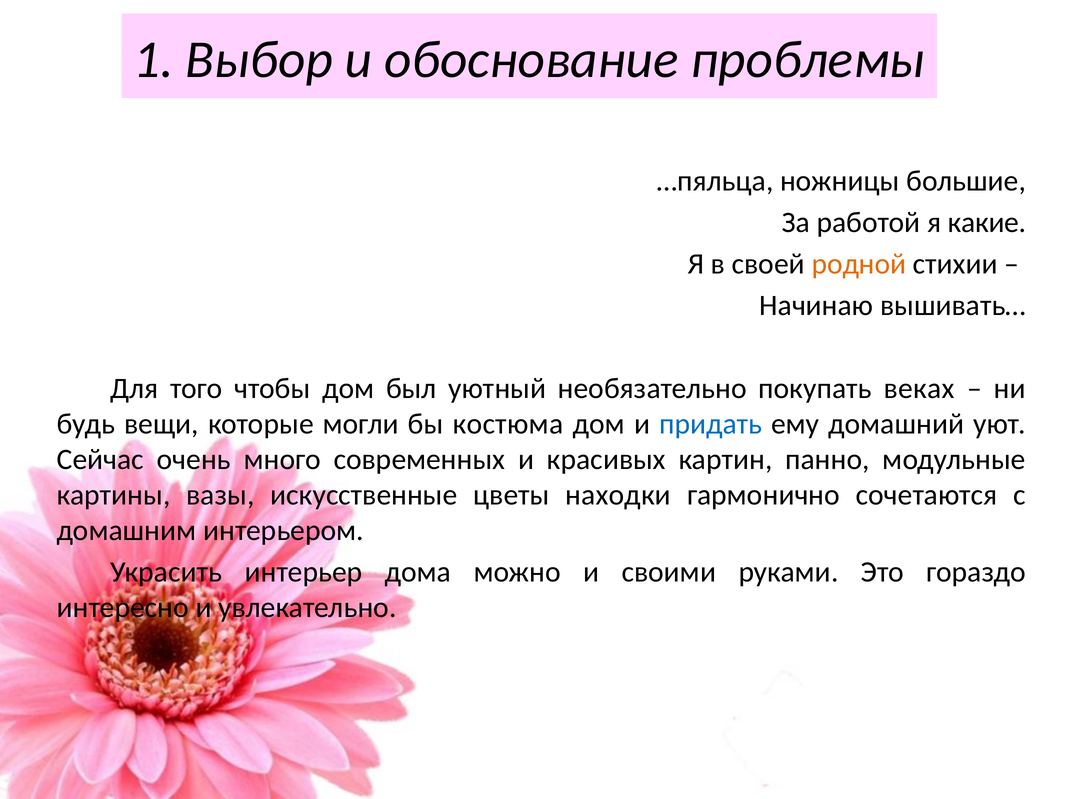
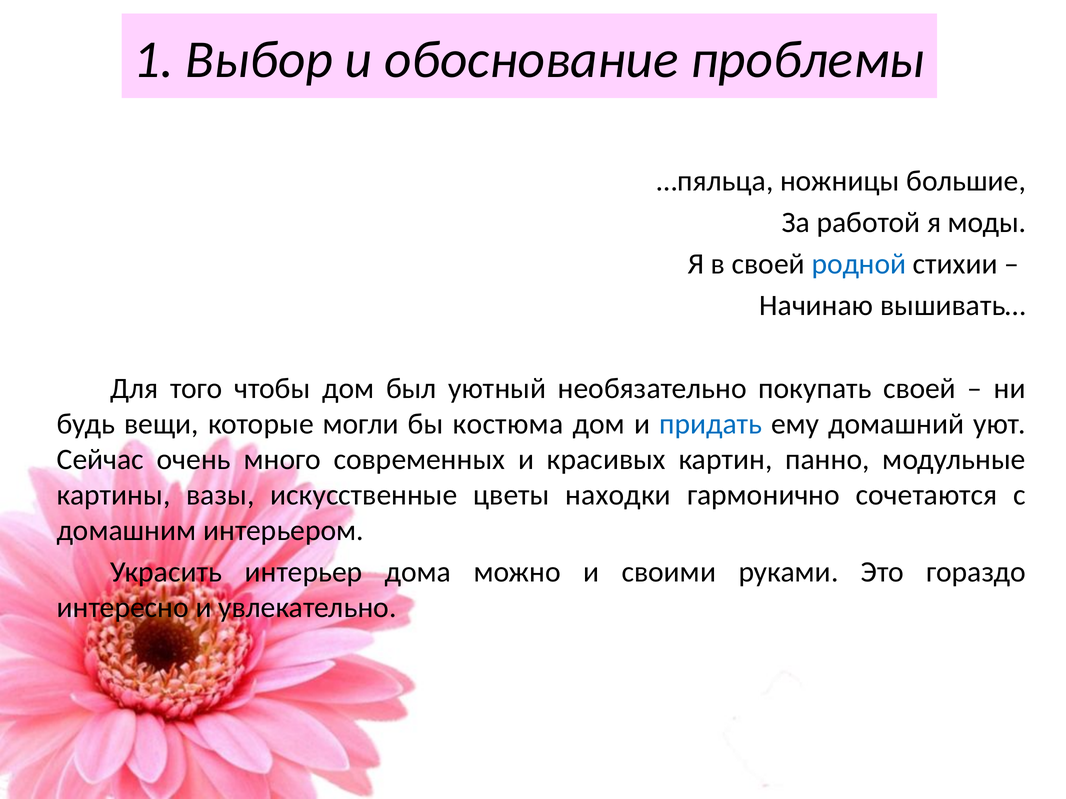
какие: какие -> моды
родной colour: orange -> blue
покупать веках: веках -> своей
